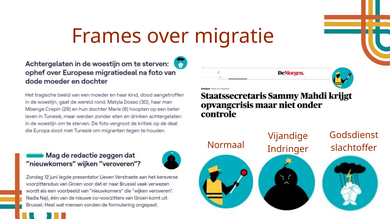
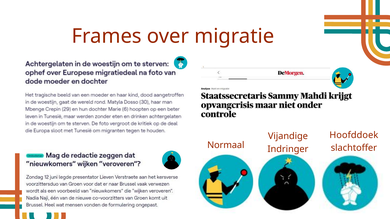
Godsdienst: Godsdienst -> Hoofddoek
